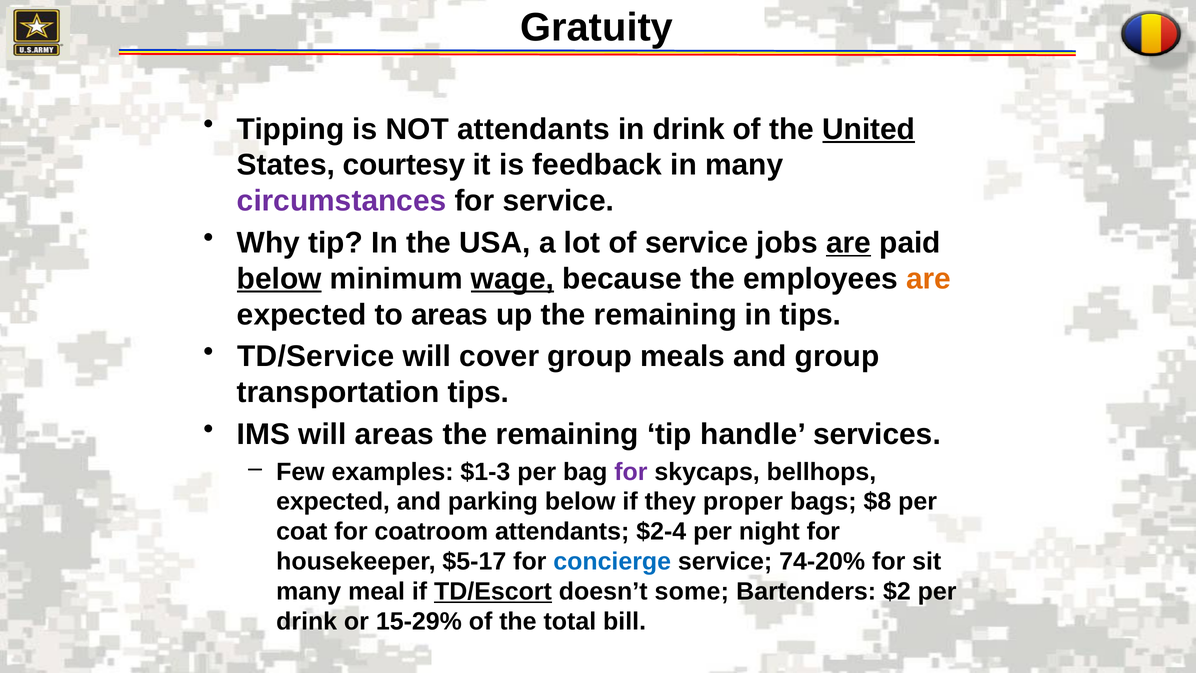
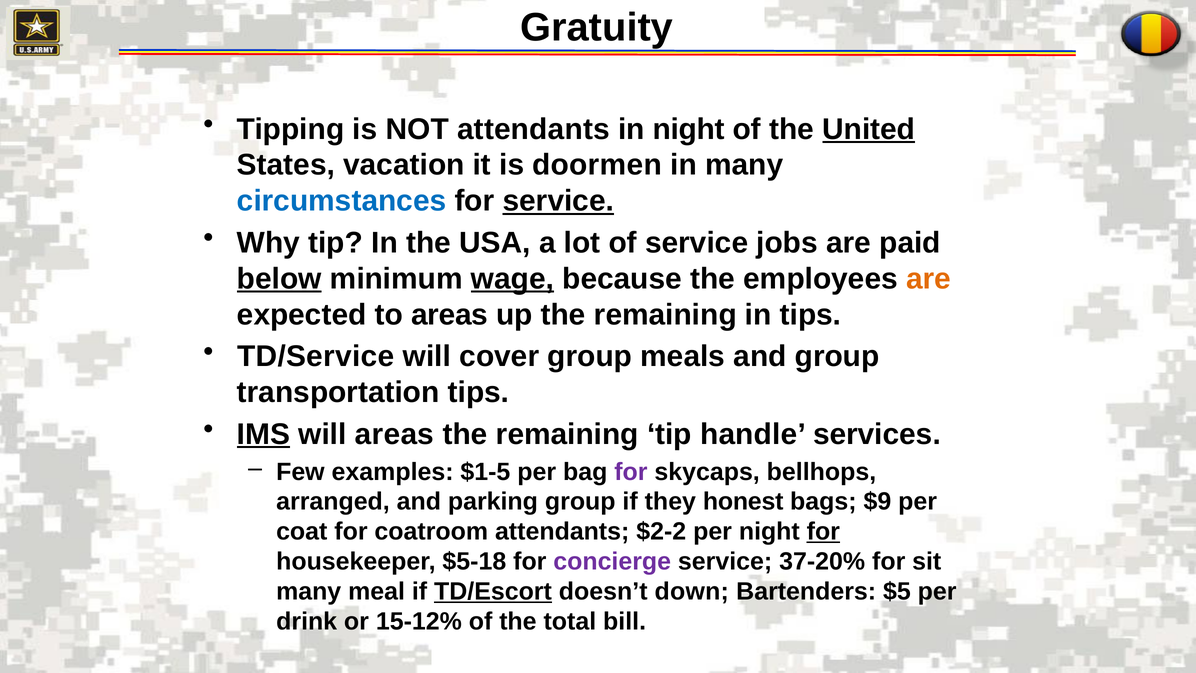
in drink: drink -> night
courtesy: courtesy -> vacation
feedback: feedback -> doormen
circumstances colour: purple -> blue
service at (558, 201) underline: none -> present
are at (849, 243) underline: present -> none
IMS underline: none -> present
$1-3: $1-3 -> $1-5
expected at (333, 502): expected -> arranged
parking below: below -> group
proper: proper -> honest
$8: $8 -> $9
$2-4: $2-4 -> $2-2
for at (823, 531) underline: none -> present
$5-17: $5-17 -> $5-18
concierge colour: blue -> purple
74-20%: 74-20% -> 37-20%
some: some -> down
$2: $2 -> $5
15-29%: 15-29% -> 15-12%
